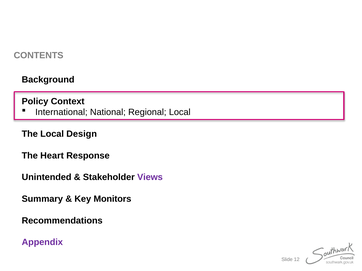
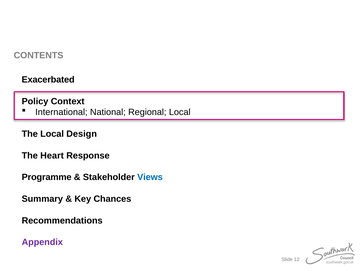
Background: Background -> Exacerbated
Unintended: Unintended -> Programme
Views colour: purple -> blue
Monitors: Monitors -> Chances
